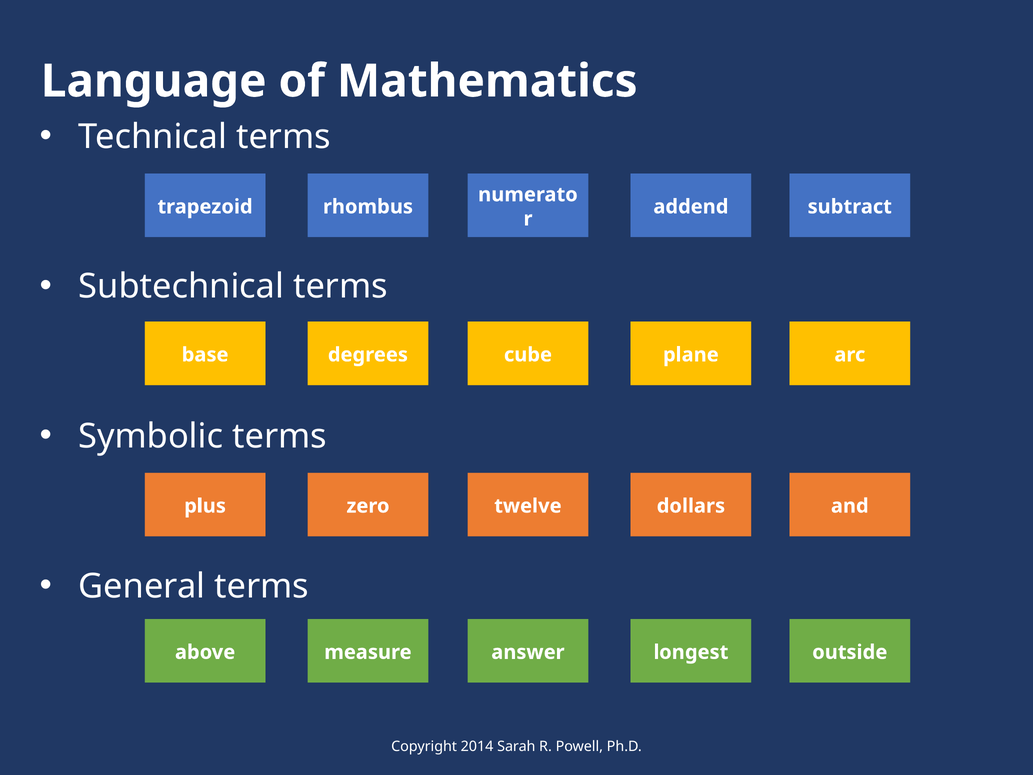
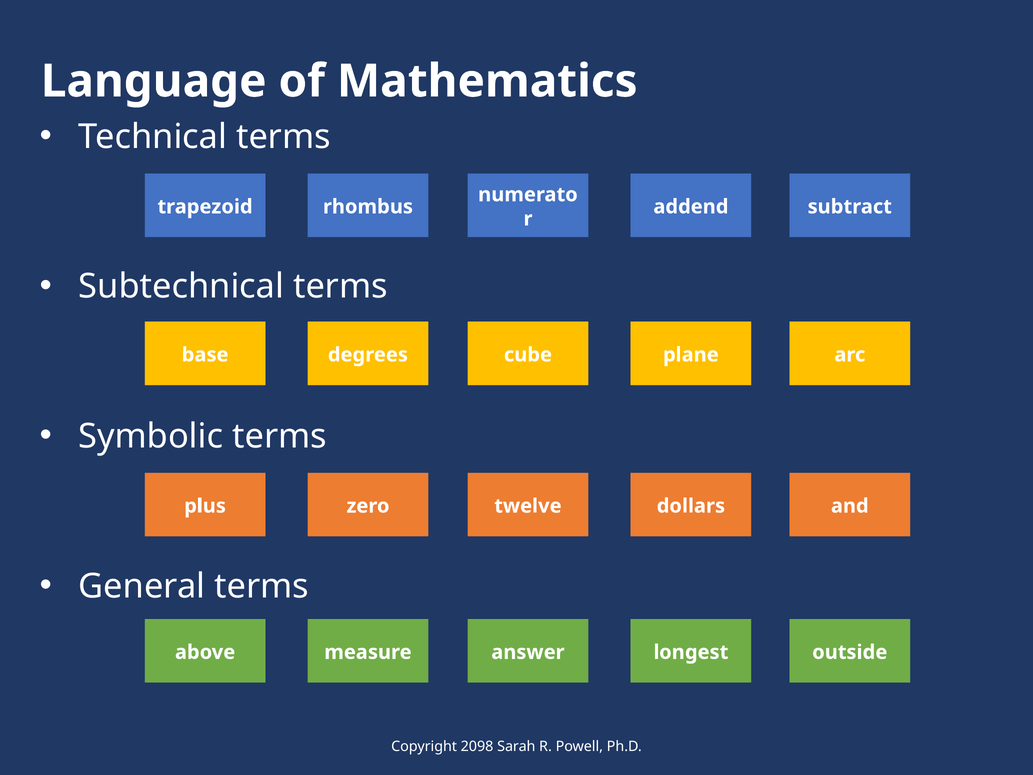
2014: 2014 -> 2098
